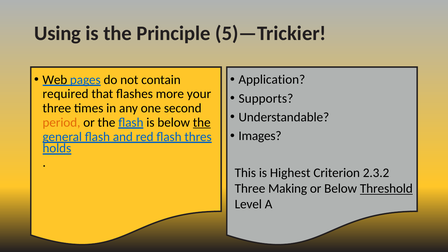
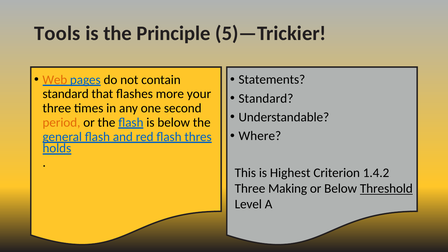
Using: Using -> Tools
Application: Application -> Statements
Web colour: black -> orange
required at (66, 94): required -> standard
Supports at (266, 98): Supports -> Standard
the at (202, 122) underline: present -> none
Images: Images -> Where
2.3.2: 2.3.2 -> 1.4.2
